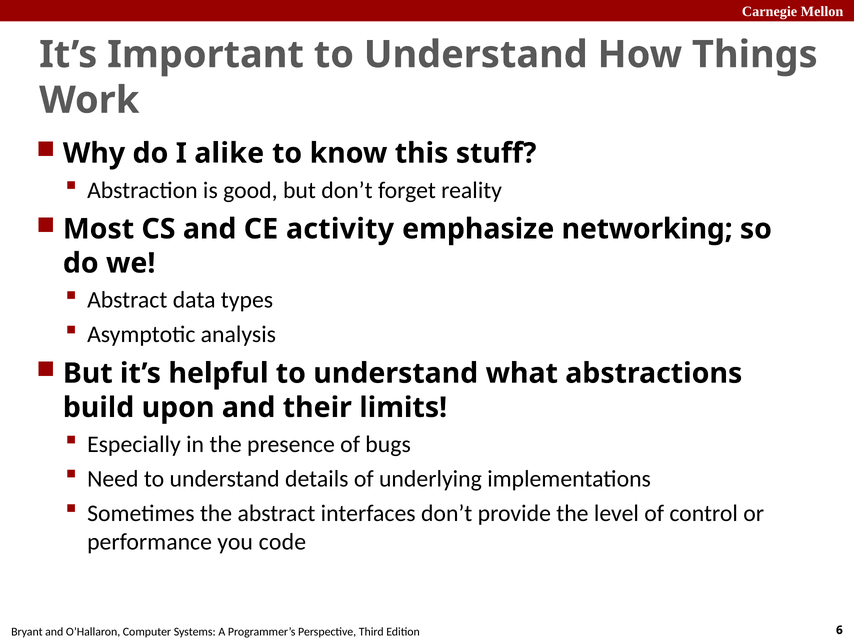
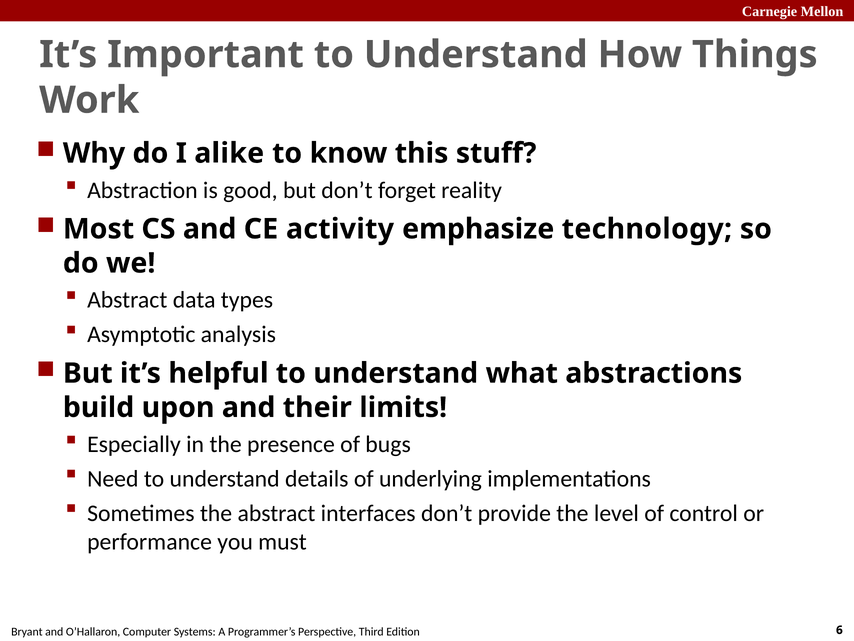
networking: networking -> technology
code: code -> must
